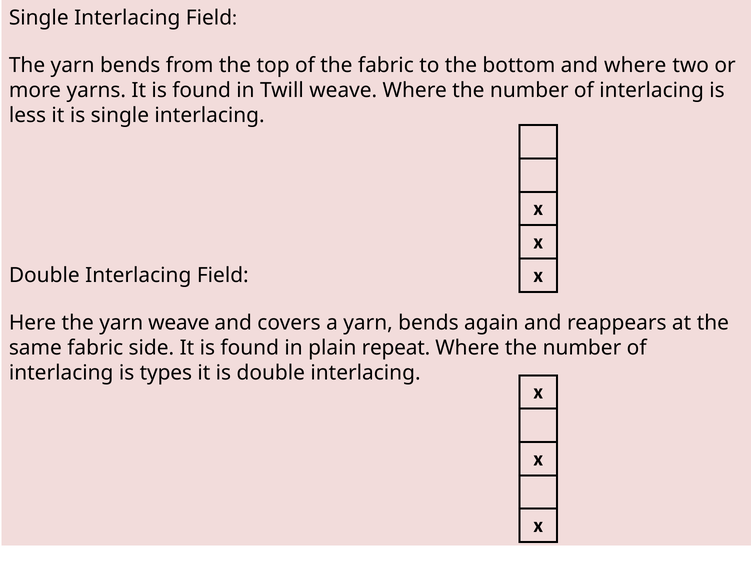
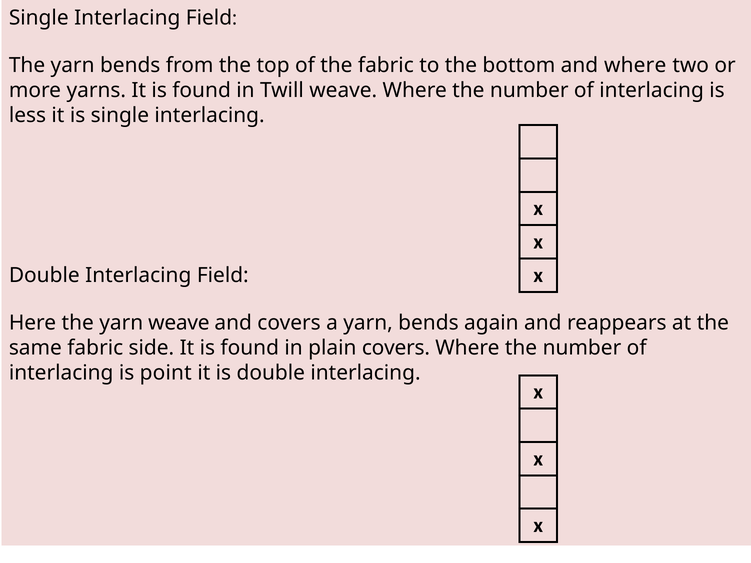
plain repeat: repeat -> covers
types: types -> point
